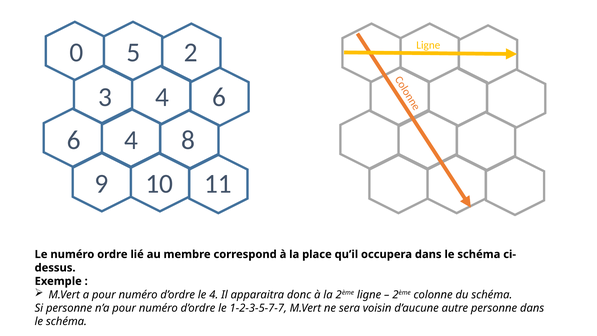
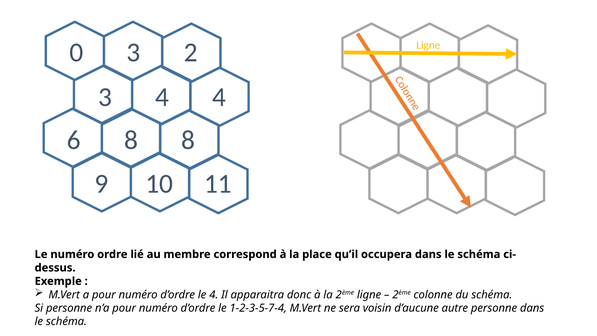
0 5: 5 -> 3
4 6: 6 -> 4
6 4: 4 -> 8
1-2-3-5-7-7: 1-2-3-5-7-7 -> 1-2-3-5-7-4
